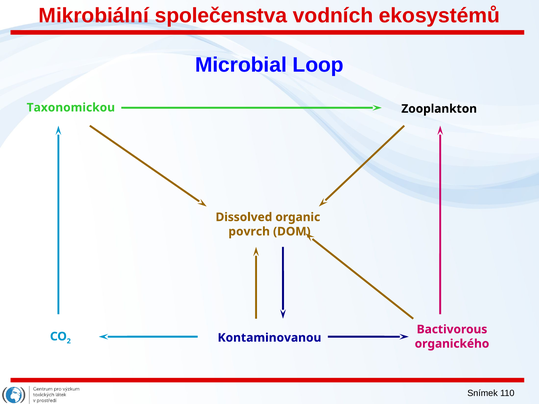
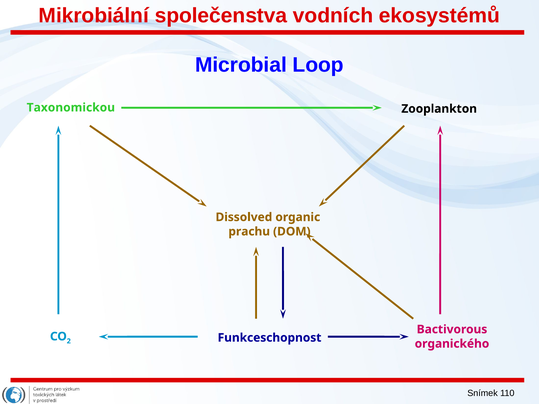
povrch: povrch -> prachu
Kontaminovanou: Kontaminovanou -> Funkceschopnost
